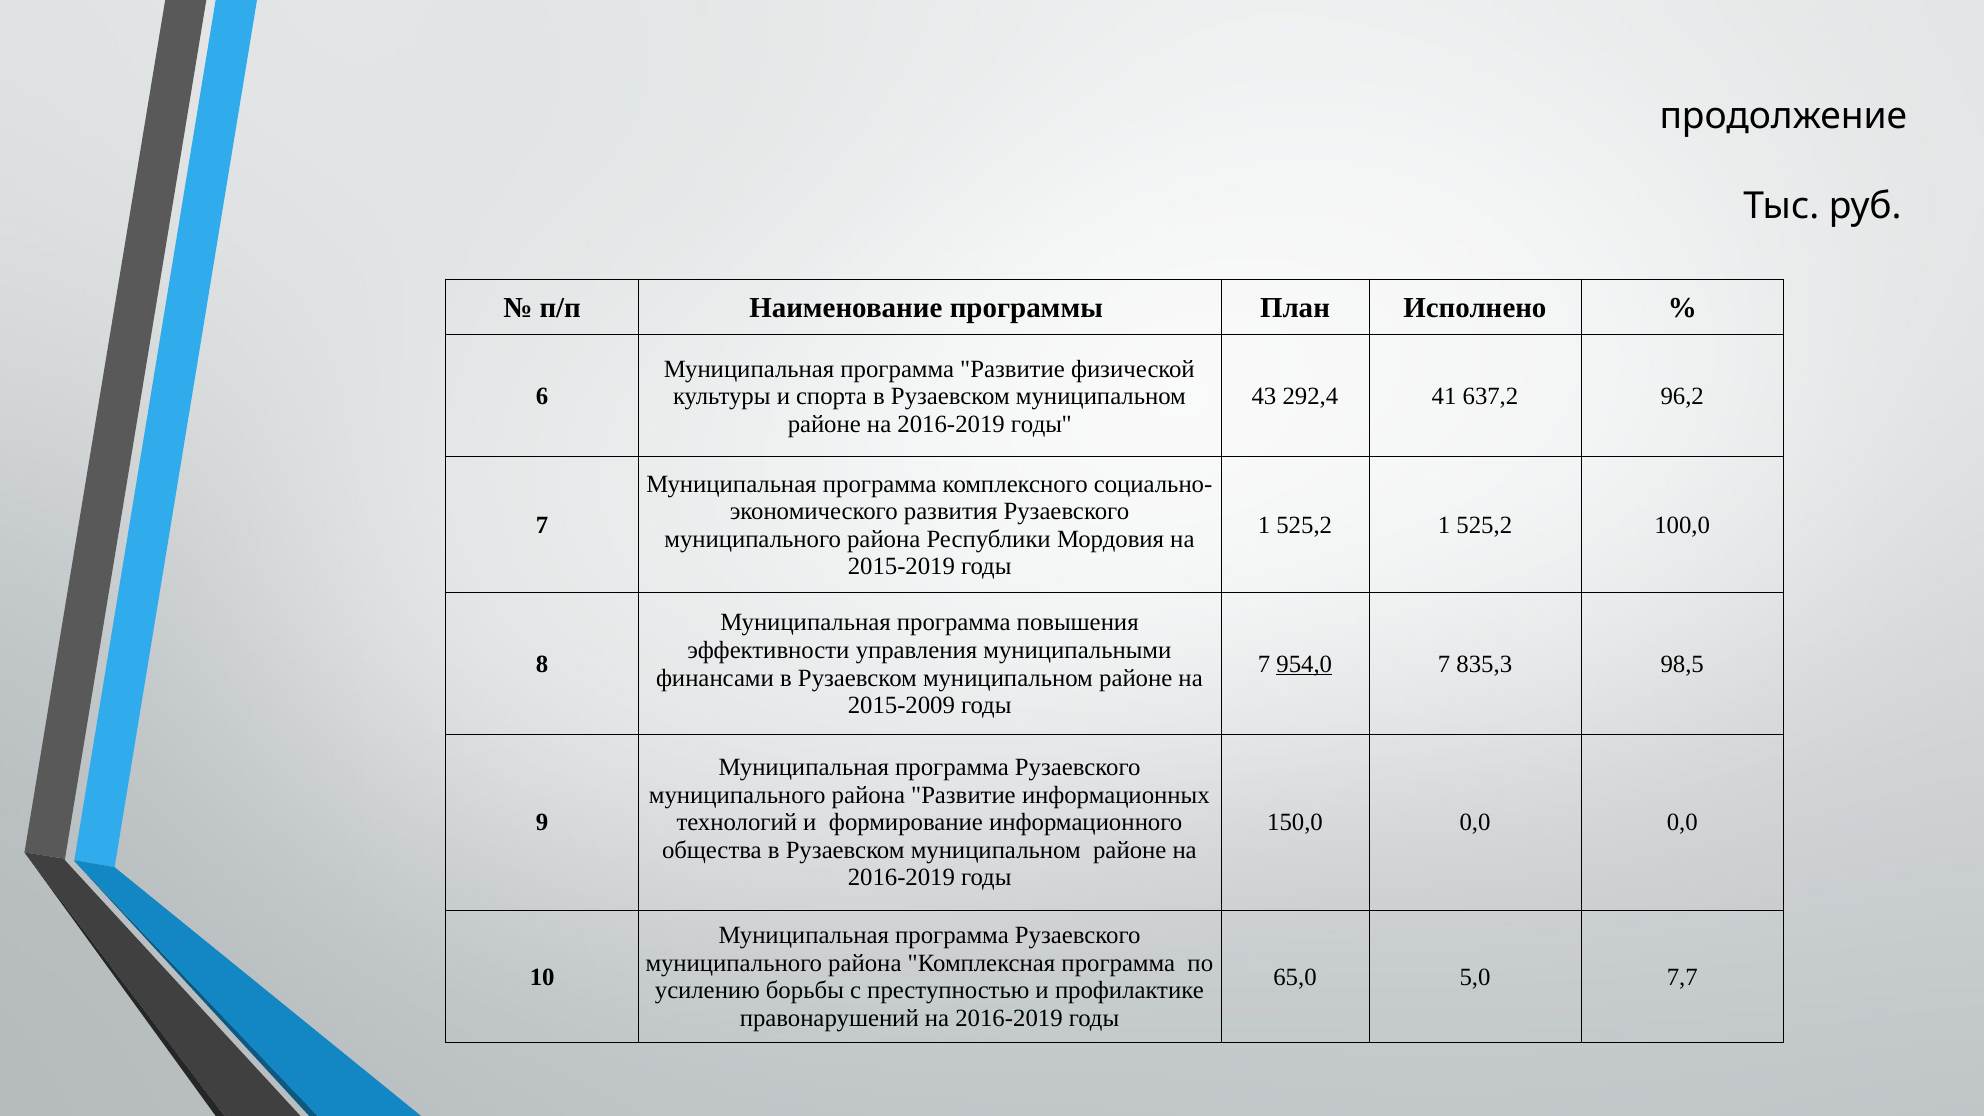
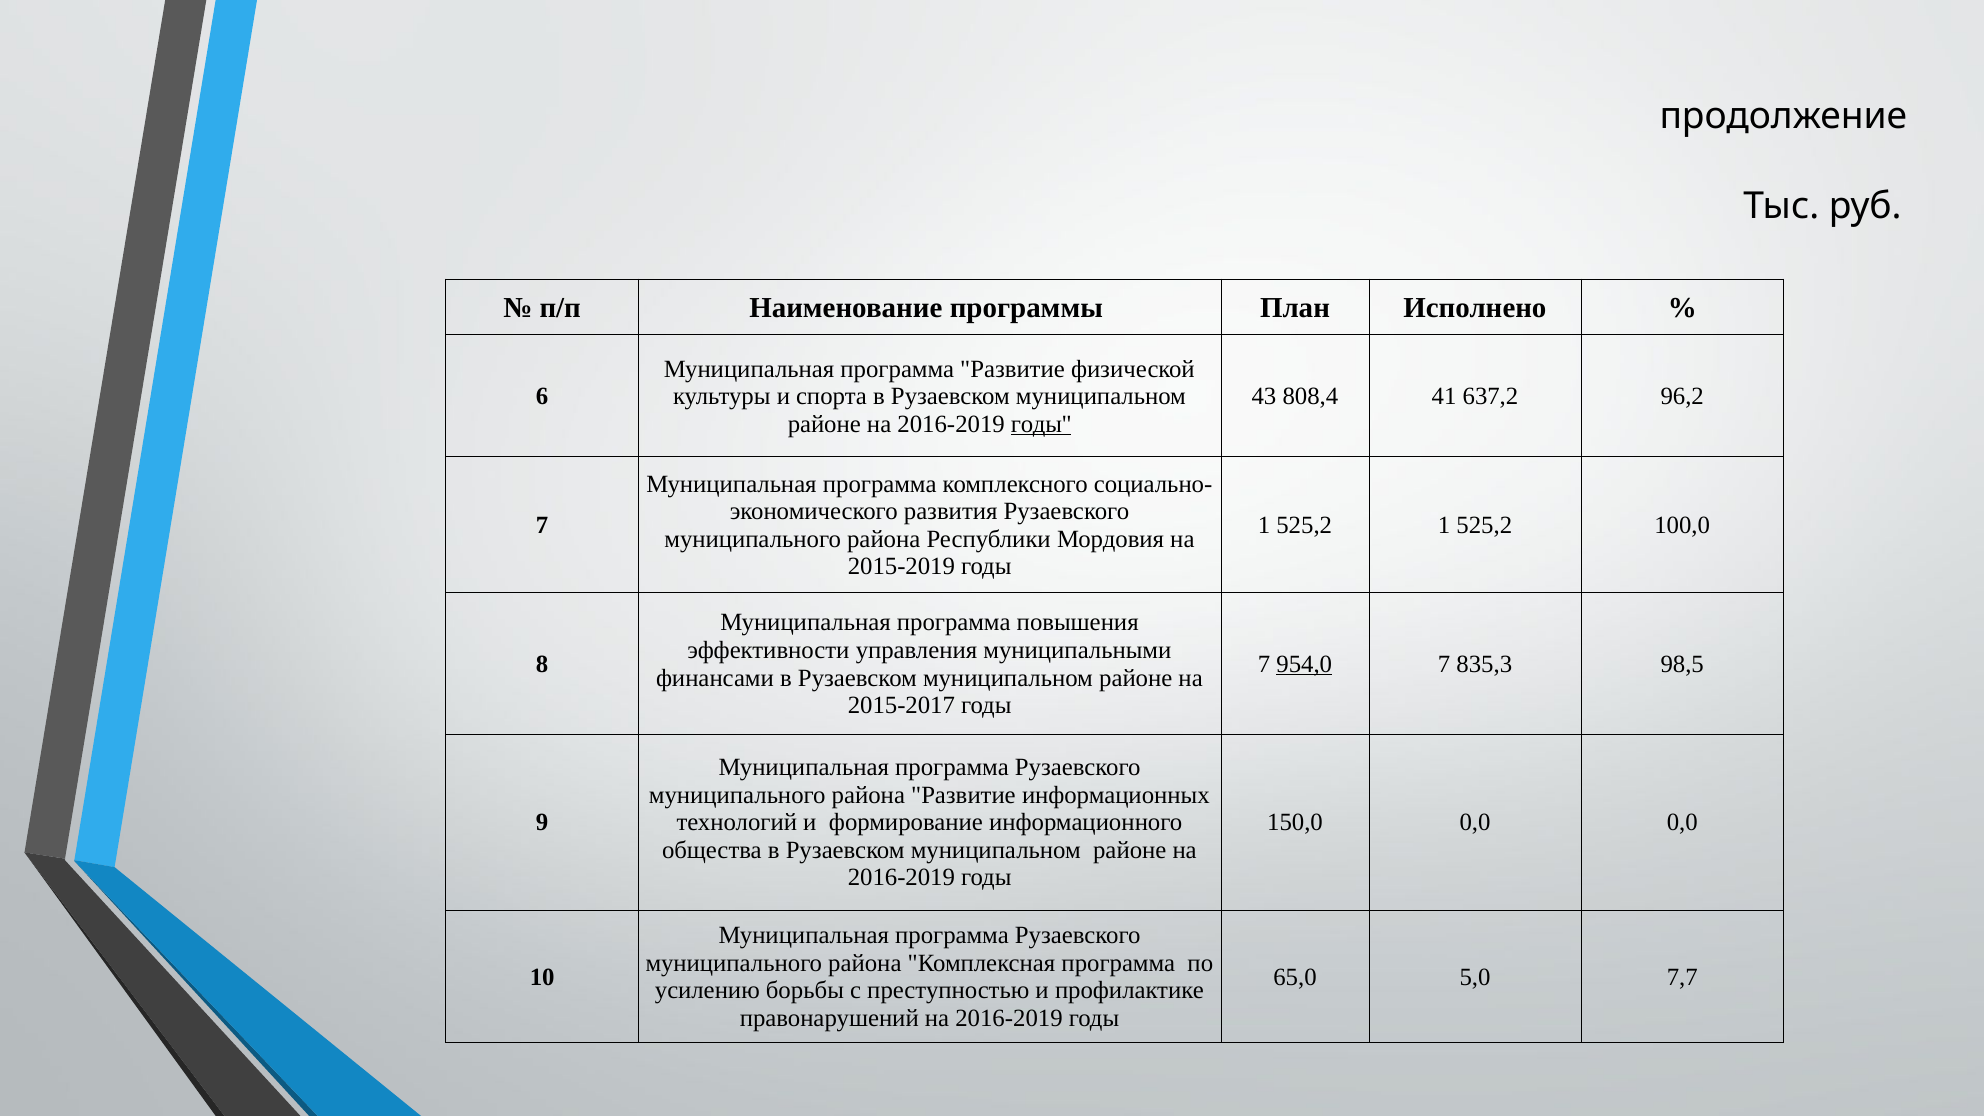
292,4: 292,4 -> 808,4
годы at (1041, 424) underline: none -> present
2015-2009: 2015-2009 -> 2015-2017
